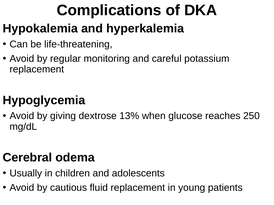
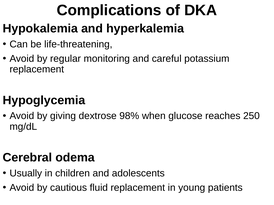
13%: 13% -> 98%
